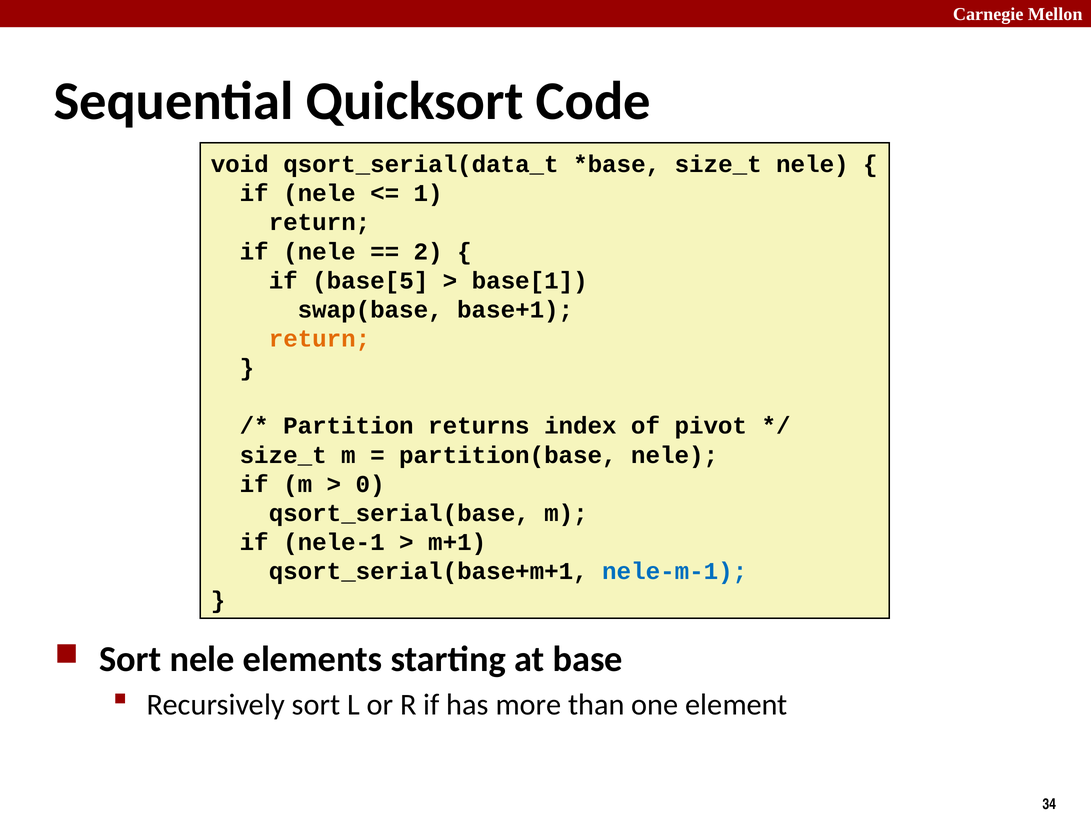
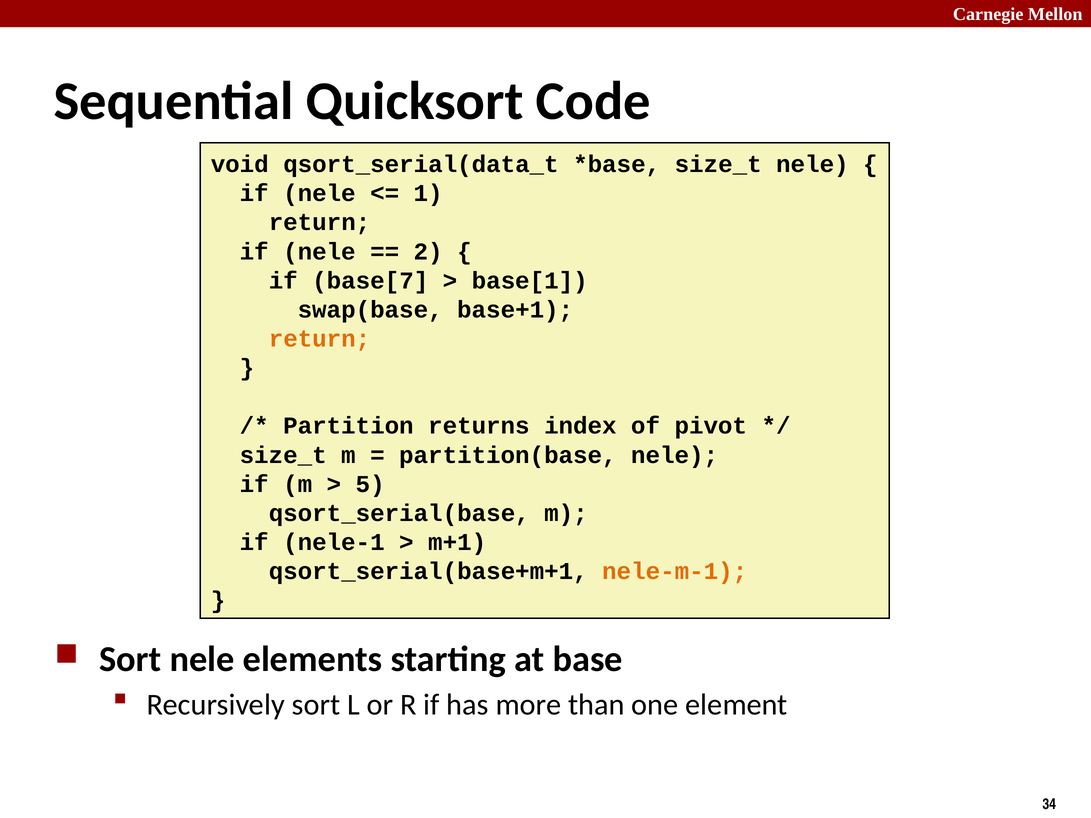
base[5: base[5 -> base[7
0: 0 -> 5
nele-m-1 colour: blue -> orange
